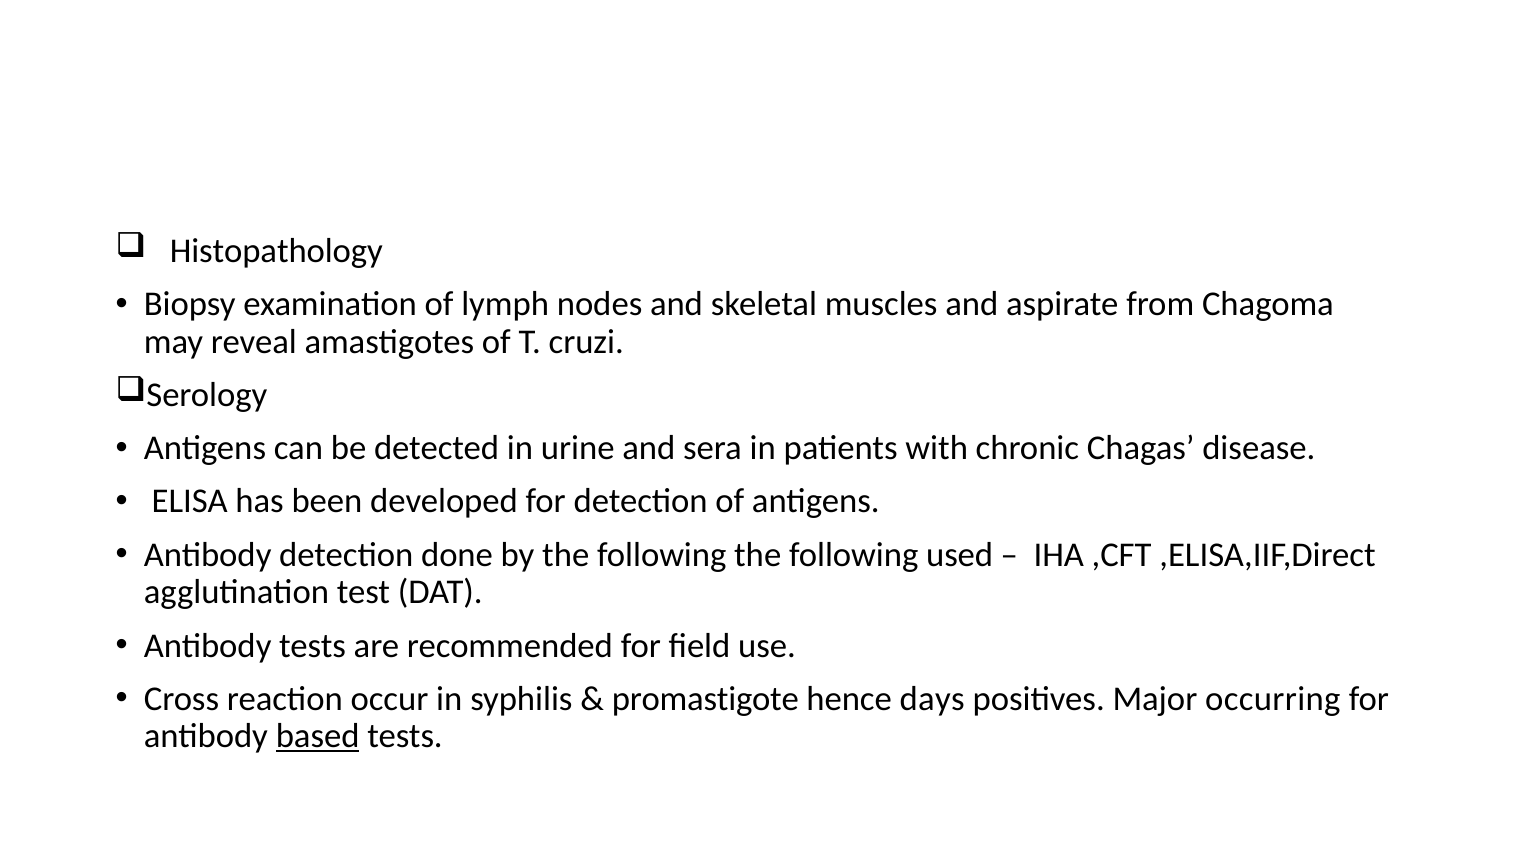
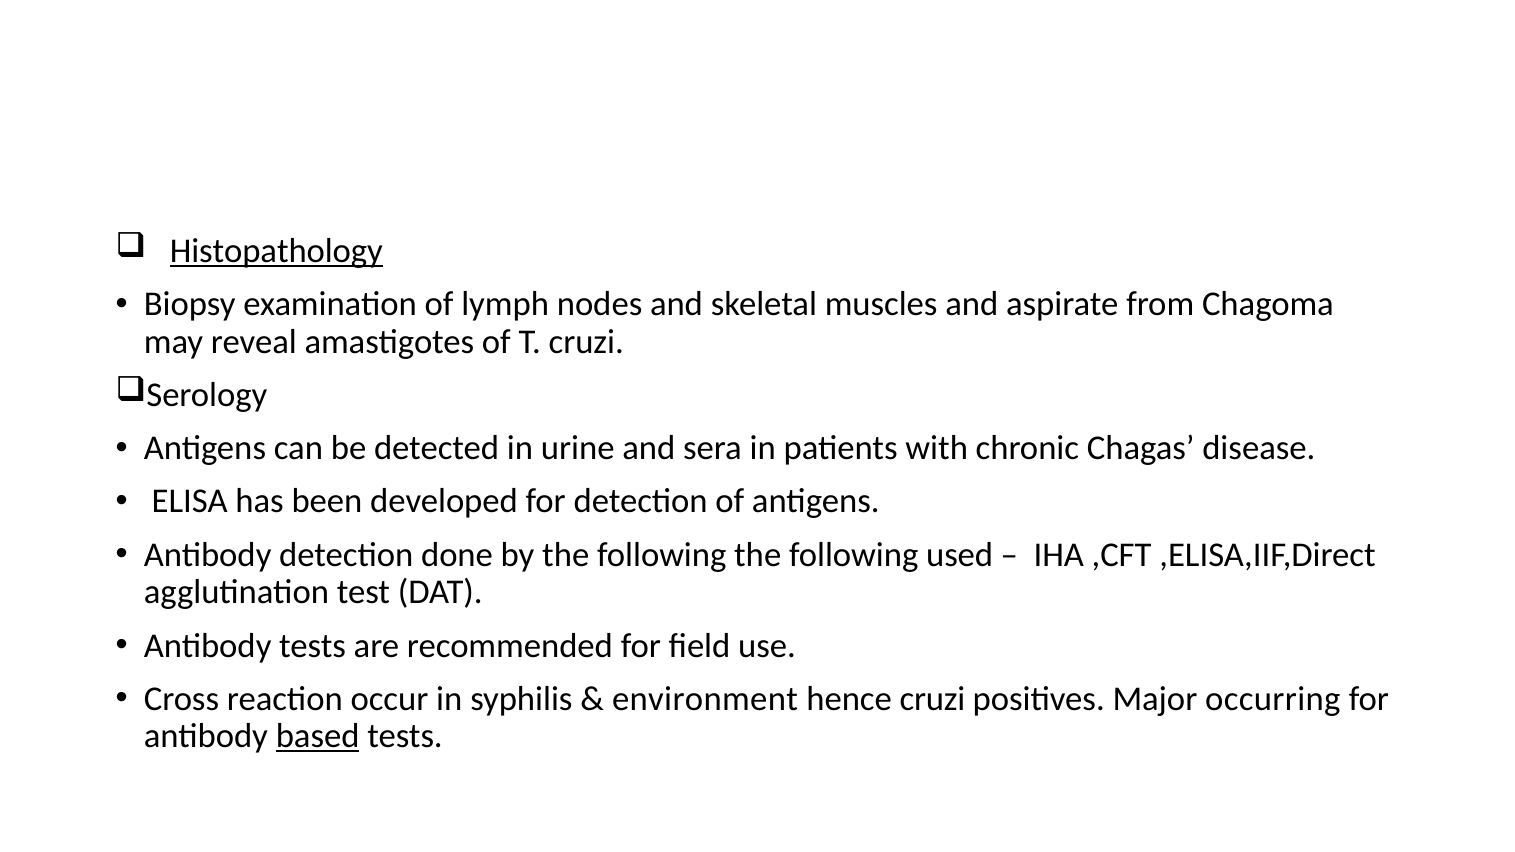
Histopathology underline: none -> present
promastigote: promastigote -> environment
hence days: days -> cruzi
